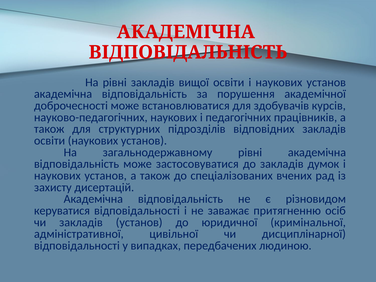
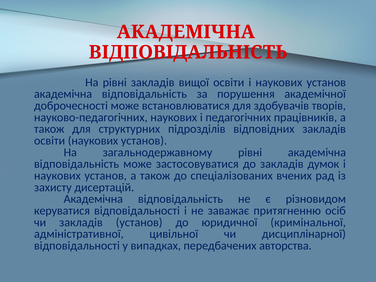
курсів: курсів -> творів
людиною: людиною -> авторства
